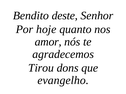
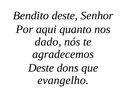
hoje: hoje -> aqui
amor: amor -> dado
Tirou at (41, 68): Tirou -> Deste
